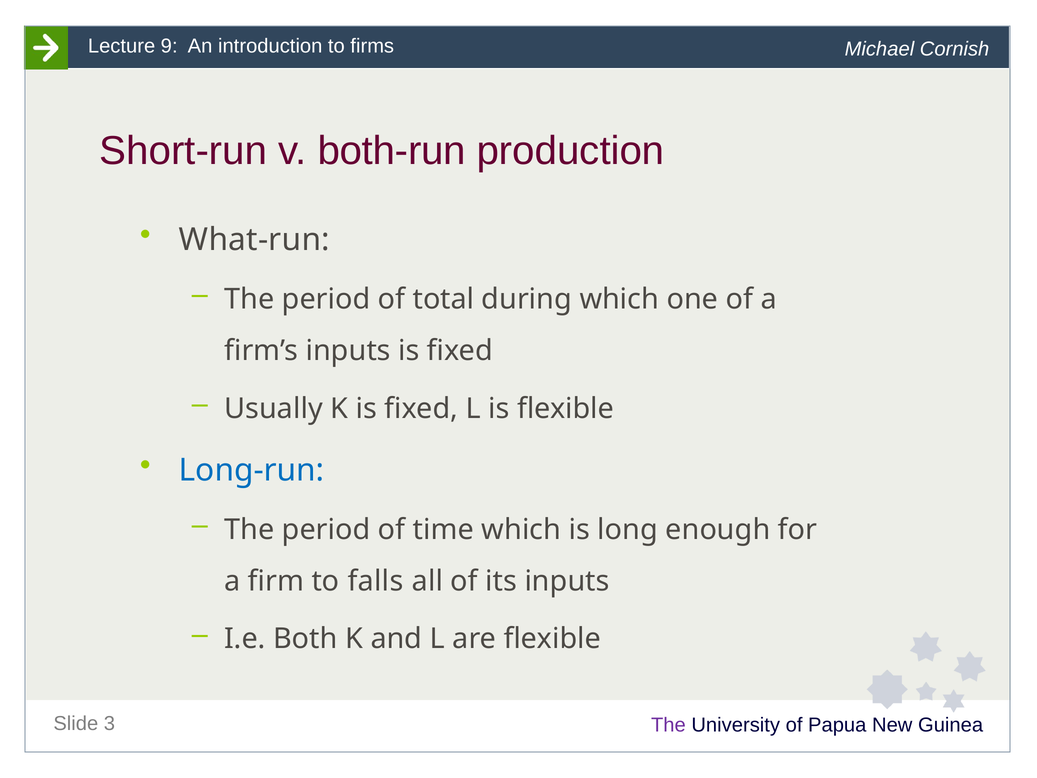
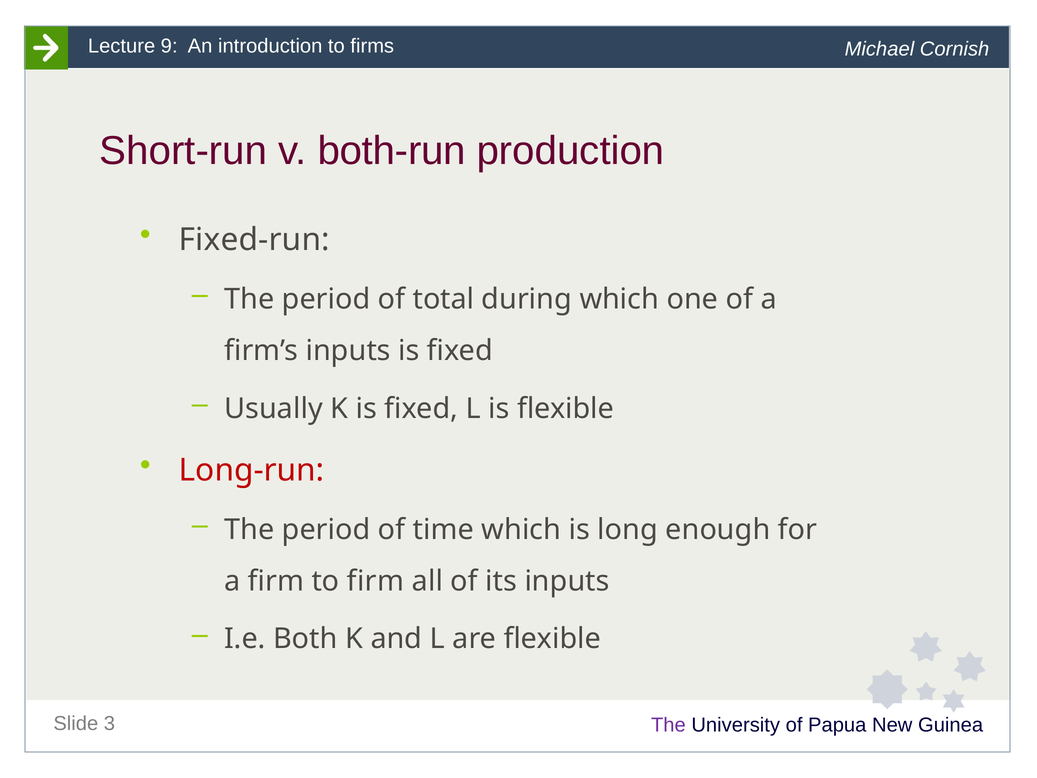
What-run: What-run -> Fixed-run
Long-run colour: blue -> red
to falls: falls -> firm
